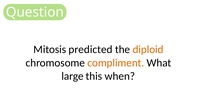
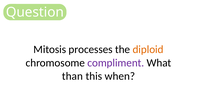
predicted: predicted -> processes
compliment colour: orange -> purple
large: large -> than
